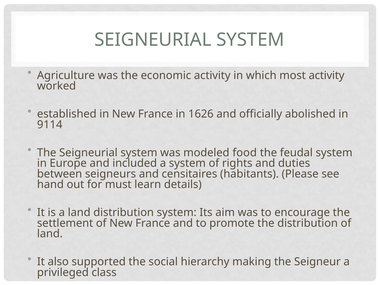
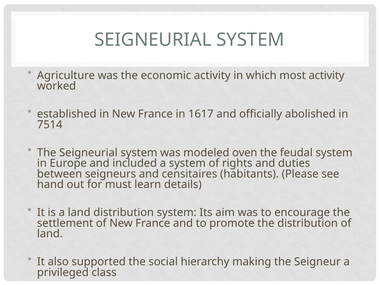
1626: 1626 -> 1617
9114: 9114 -> 7514
food: food -> oven
